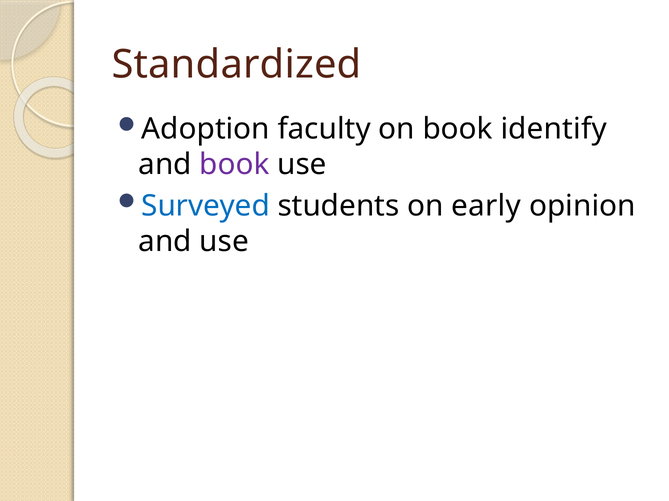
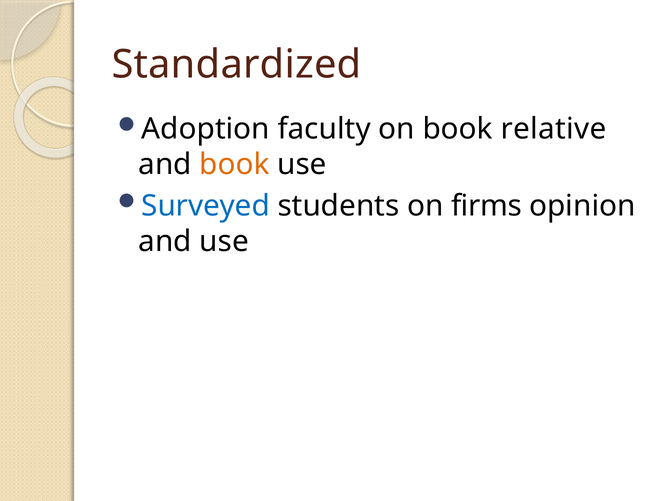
identify: identify -> relative
book at (235, 165) colour: purple -> orange
early: early -> firms
